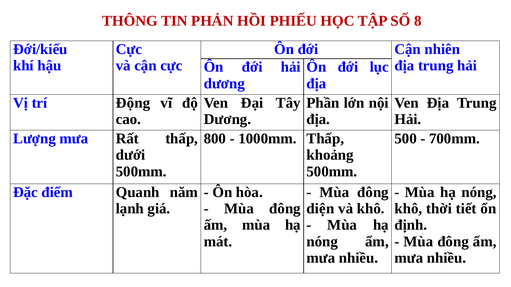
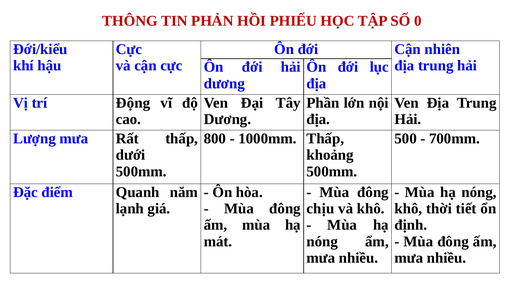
8: 8 -> 0
diện: diện -> chịu
